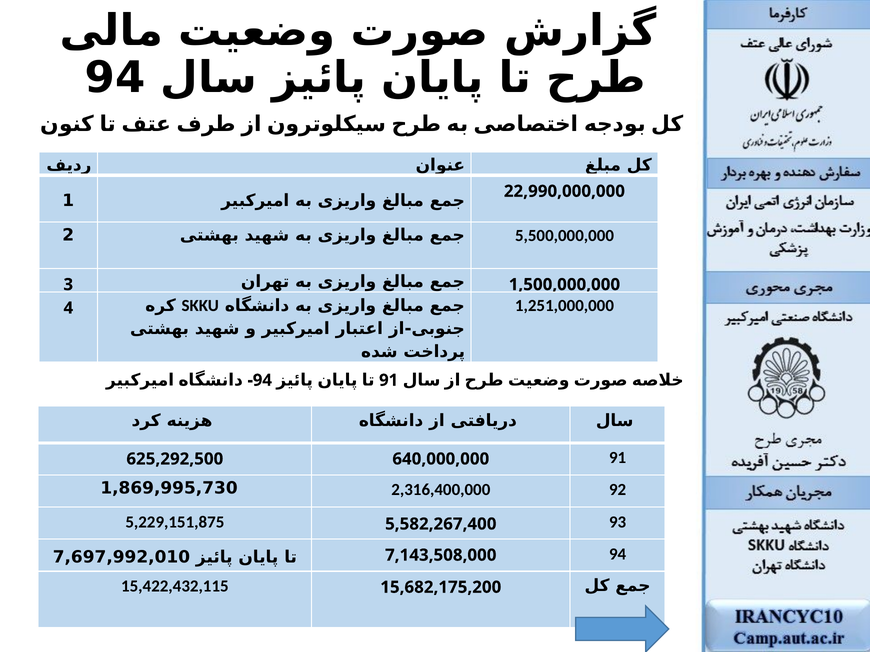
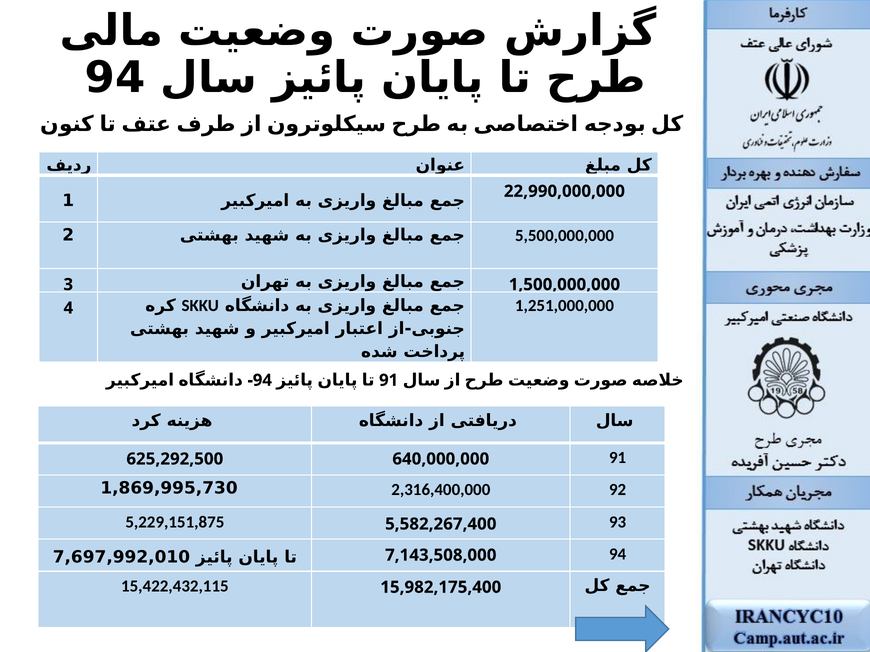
15,682,175,200: 15,682,175,200 -> 15,982,175,400
